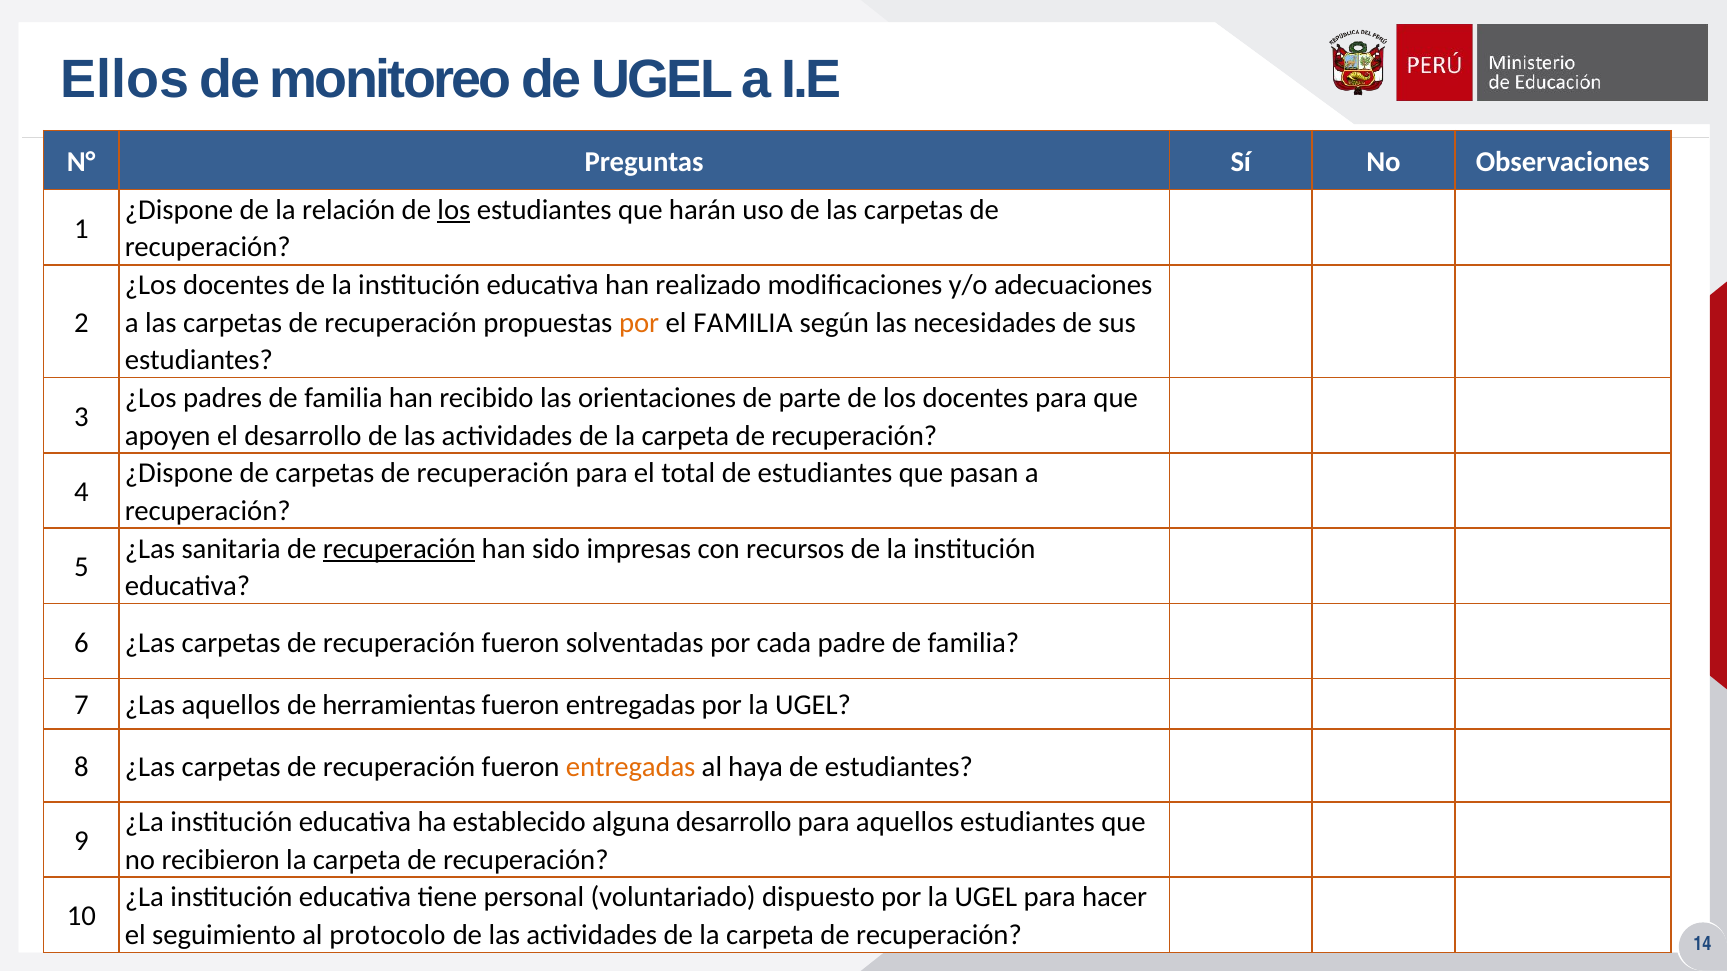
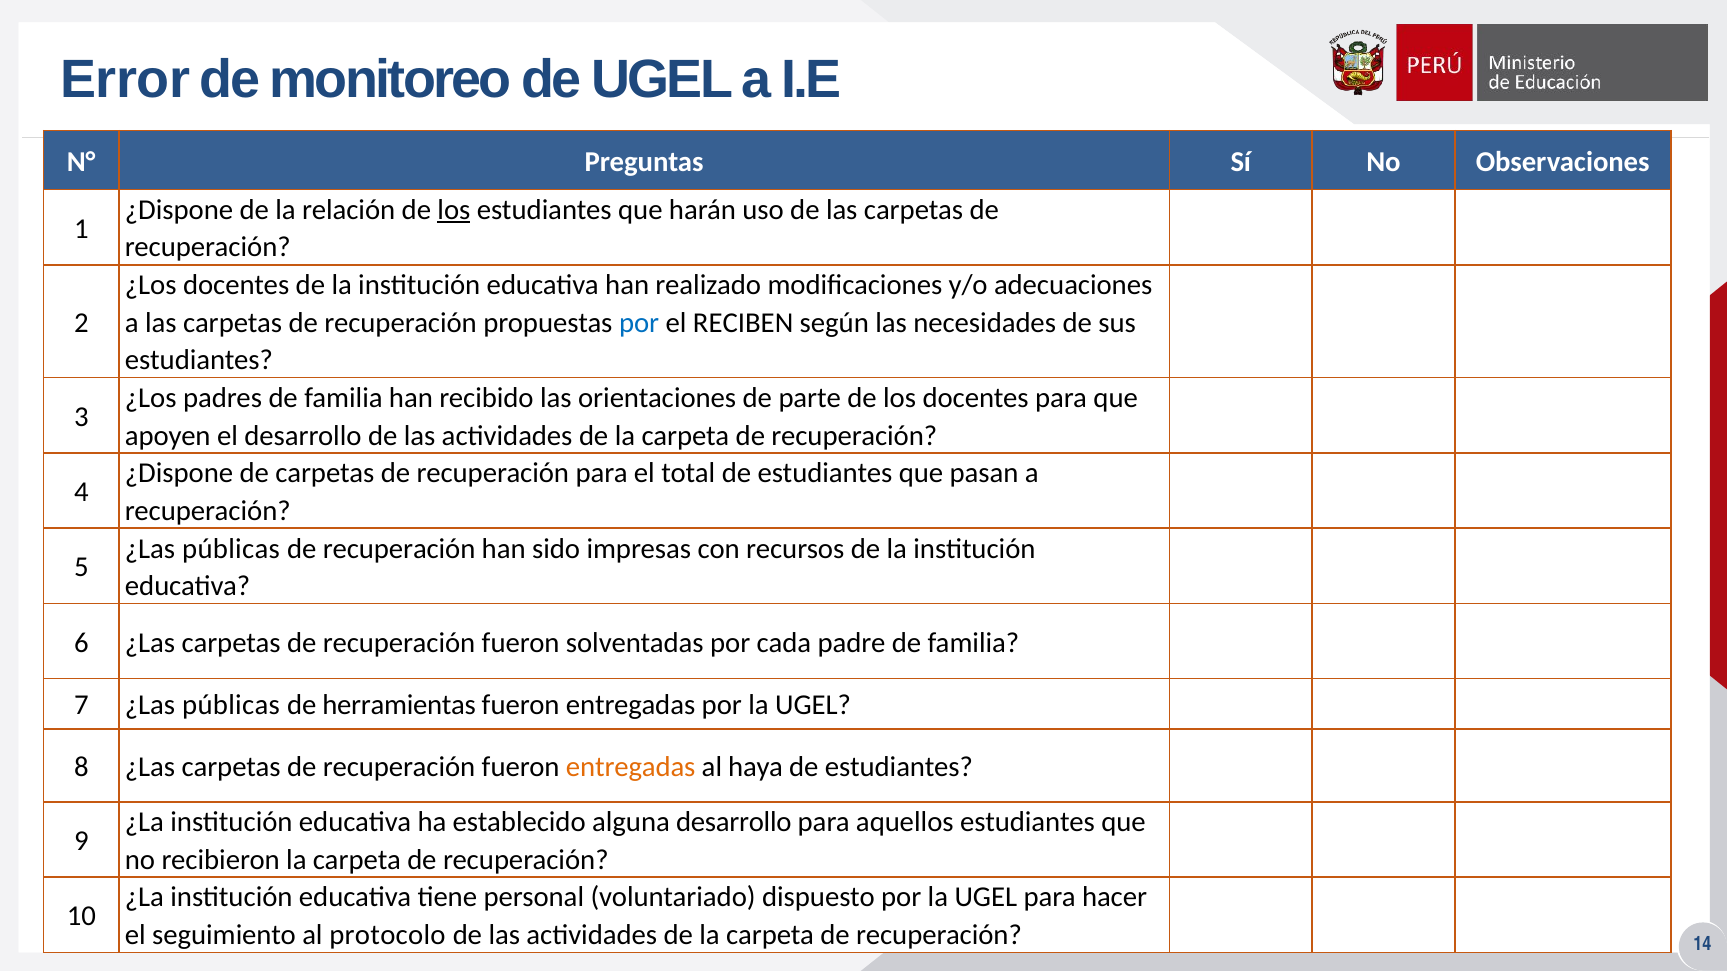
Ellos: Ellos -> Error
por at (639, 323) colour: orange -> blue
el FAMILIA: FAMILIA -> RECIBEN
sanitaria at (231, 549): sanitaria -> públicas
recuperación at (399, 549) underline: present -> none
7 ¿Las aquellos: aquellos -> públicas
